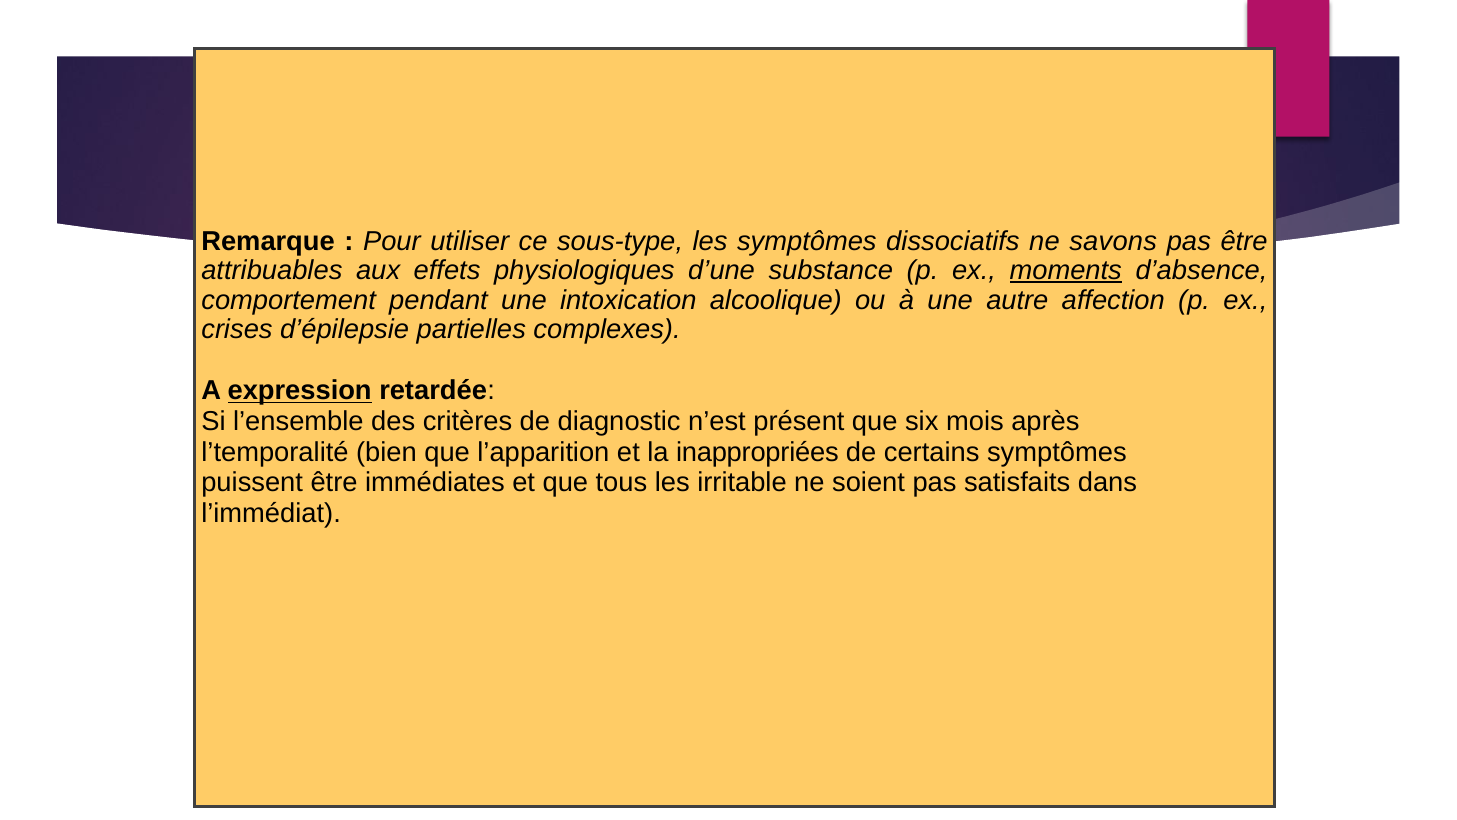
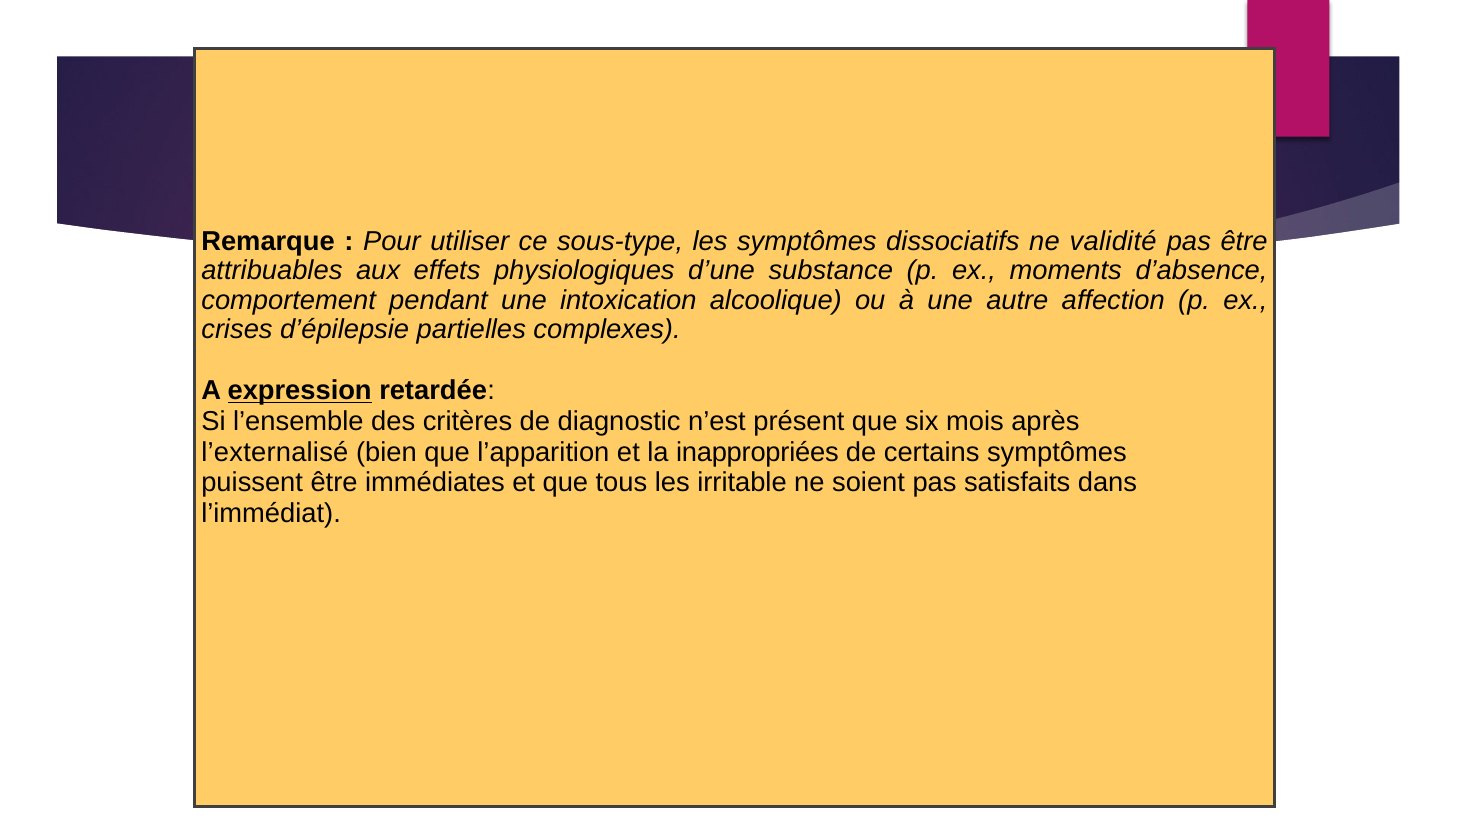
savons: savons -> validité
moments underline: present -> none
l’temporalité: l’temporalité -> l’externalisé
